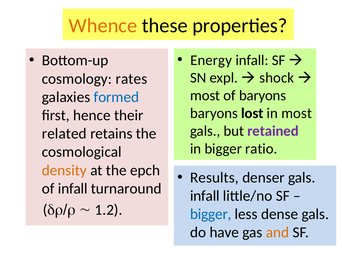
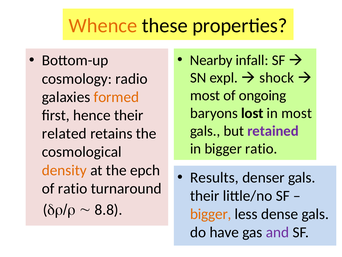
Energy: Energy -> Nearby
rates: rates -> radio
of baryons: baryons -> ongoing
formed colour: blue -> orange
of infall: infall -> ratio
infall at (205, 195): infall -> their
1.2: 1.2 -> 8.8
bigger at (211, 214) colour: blue -> orange
and colour: orange -> purple
